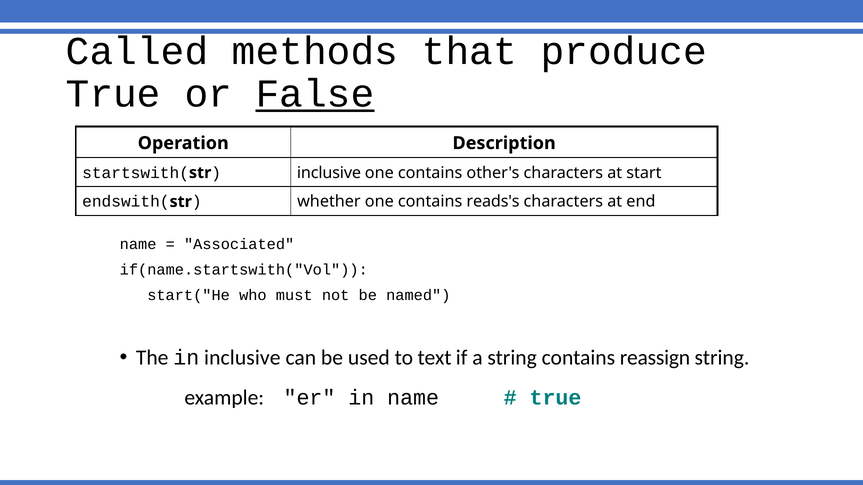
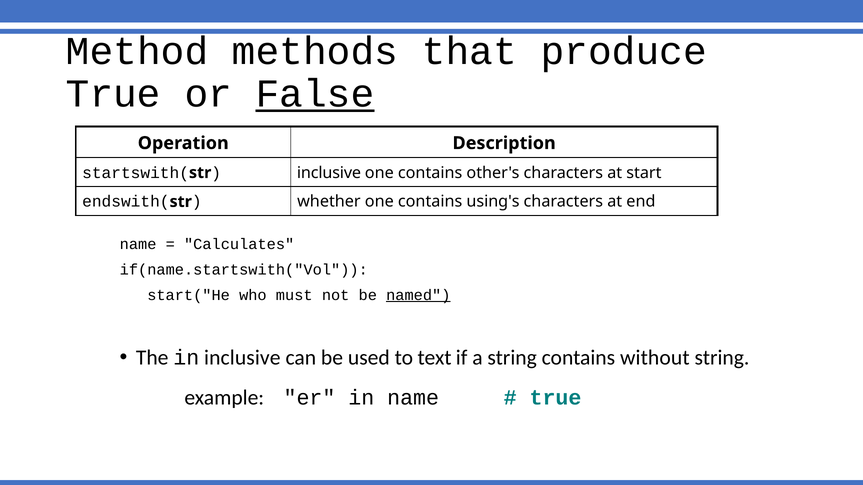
Called: Called -> Method
reads's: reads's -> using's
Associated: Associated -> Calculates
named underline: none -> present
reassign: reassign -> without
